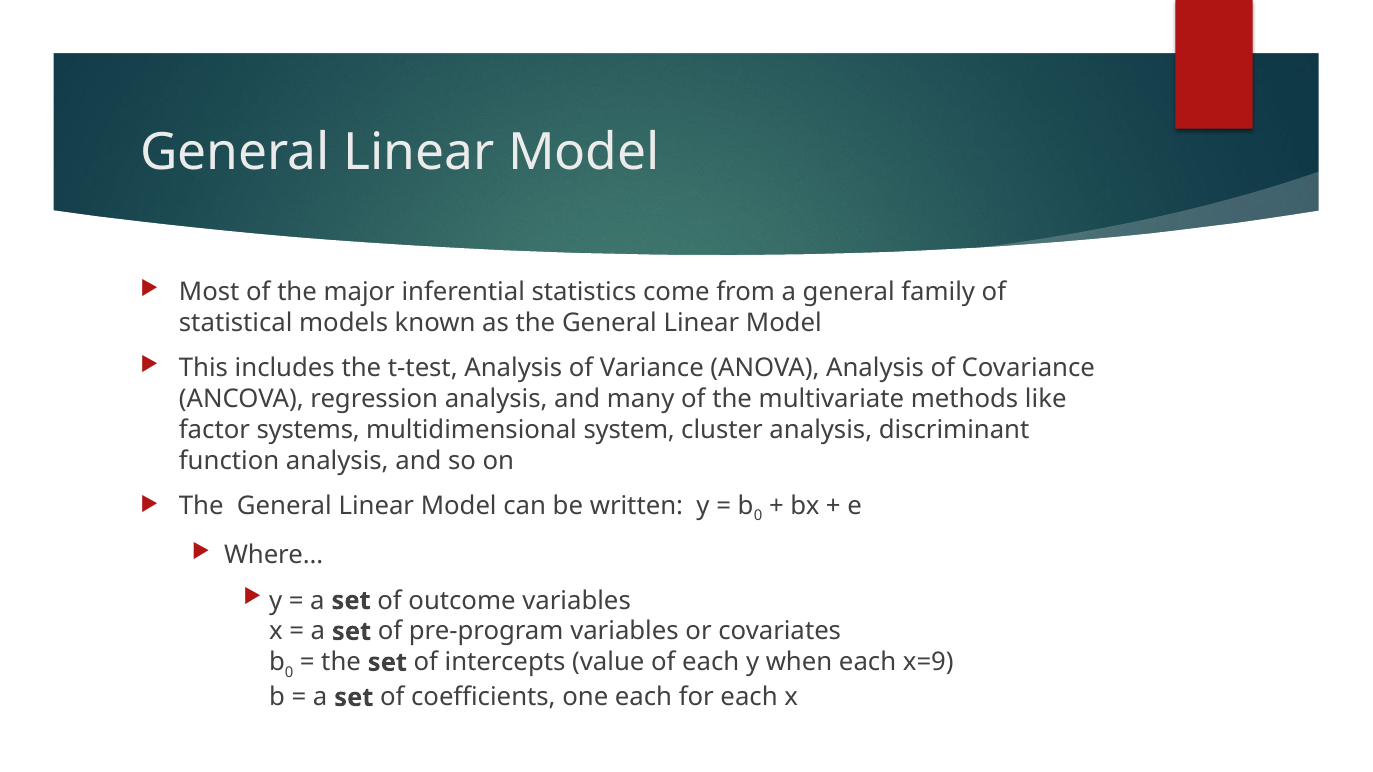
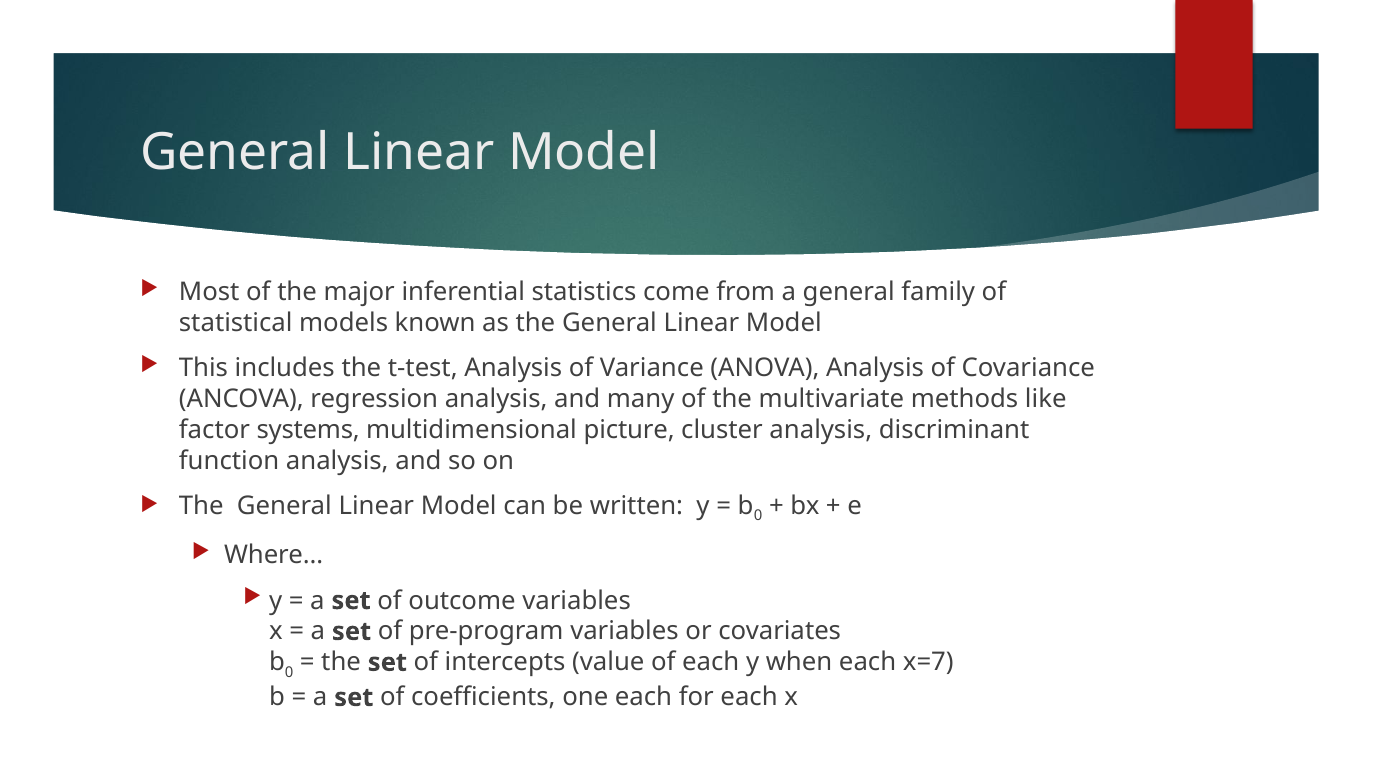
system: system -> picture
x=9: x=9 -> x=7
